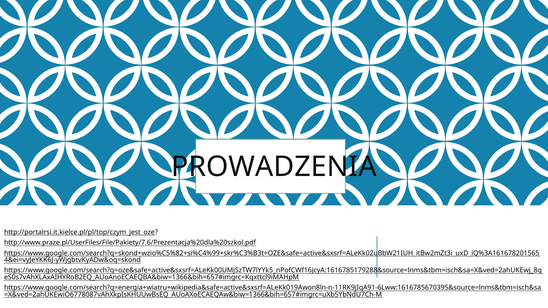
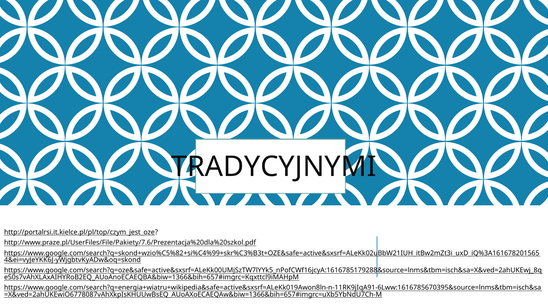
PROWADZENIA: PROWADZENIA -> TRADYCYJNYMI
